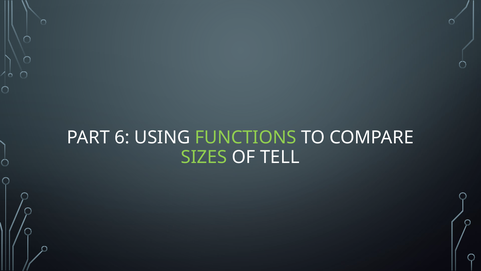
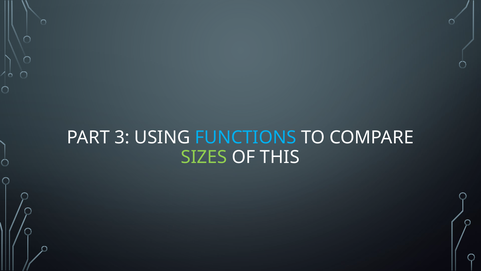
6: 6 -> 3
FUNCTIONS colour: light green -> light blue
TELL: TELL -> THIS
